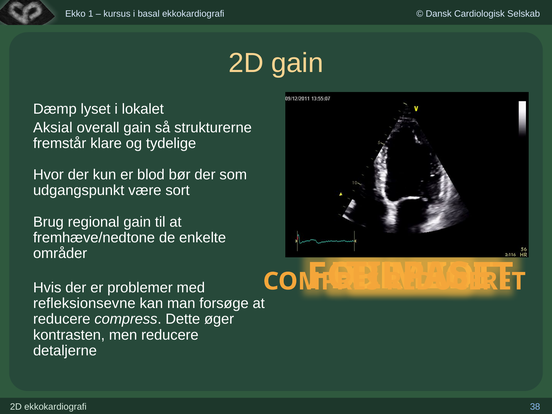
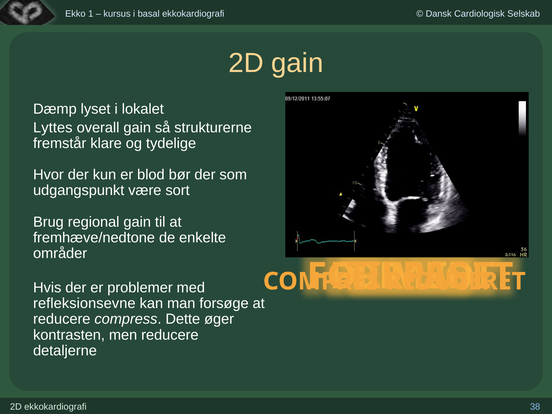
Aksial: Aksial -> Lyttes
